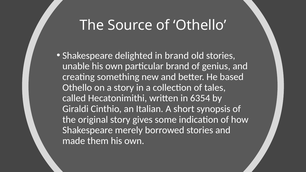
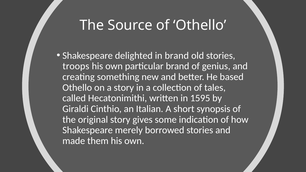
unable: unable -> troops
6354: 6354 -> 1595
